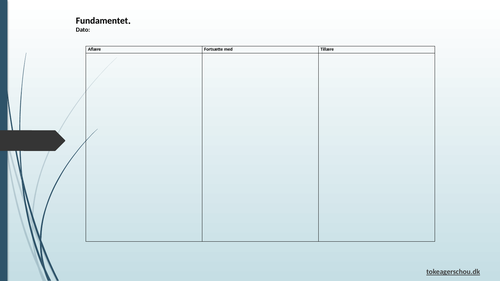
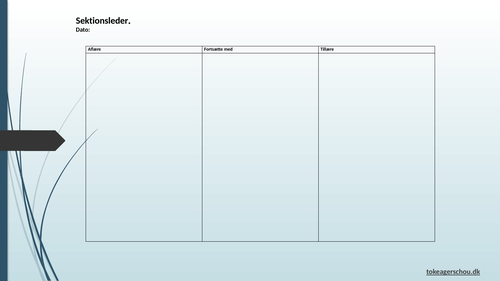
Fundamentet: Fundamentet -> Sektionsleder
